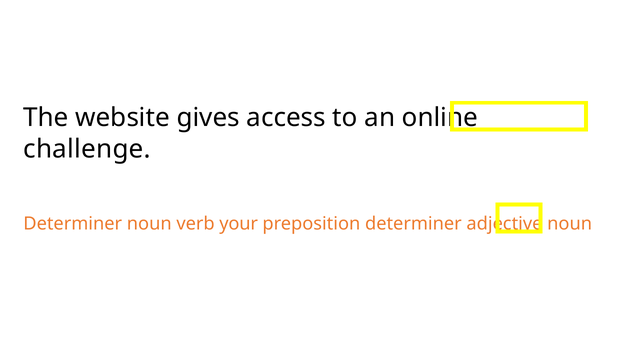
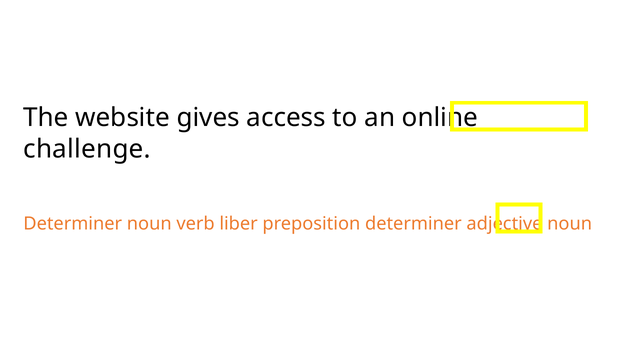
your: your -> liber
